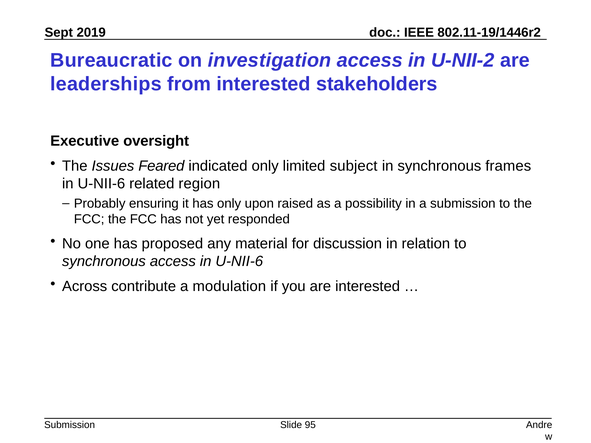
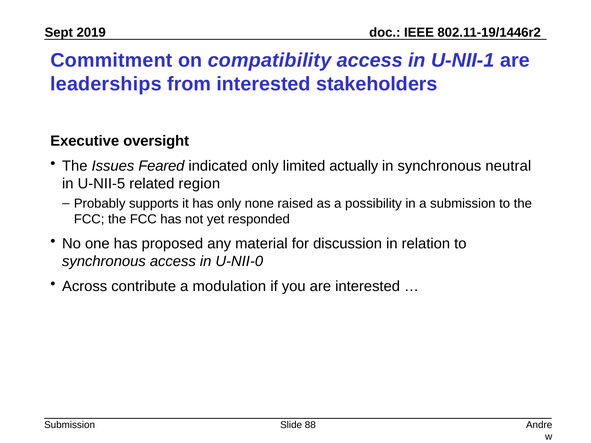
Bureaucratic: Bureaucratic -> Commitment
investigation: investigation -> compatibility
U-NII-2: U-NII-2 -> U-NII-1
subject: subject -> actually
frames: frames -> neutral
U-NII-6 at (101, 184): U-NII-6 -> U-NII-5
ensuring: ensuring -> supports
upon: upon -> none
access in U-NII-6: U-NII-6 -> U-NII-0
95: 95 -> 88
